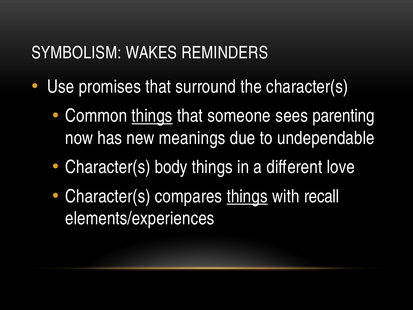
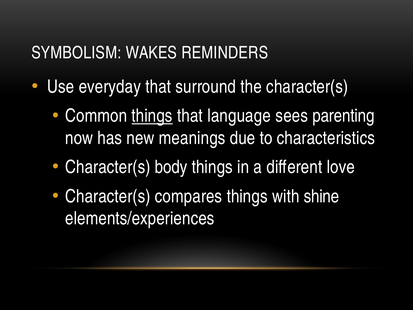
promises: promises -> everyday
someone: someone -> language
undependable: undependable -> characteristics
things at (247, 196) underline: present -> none
recall: recall -> shine
